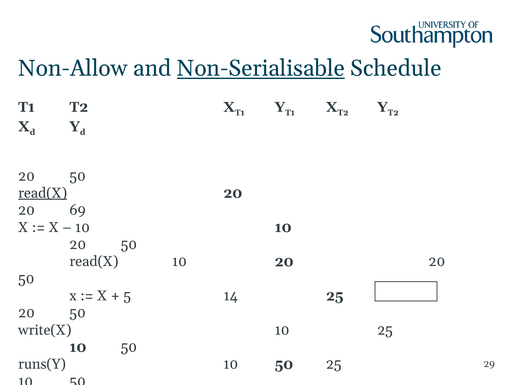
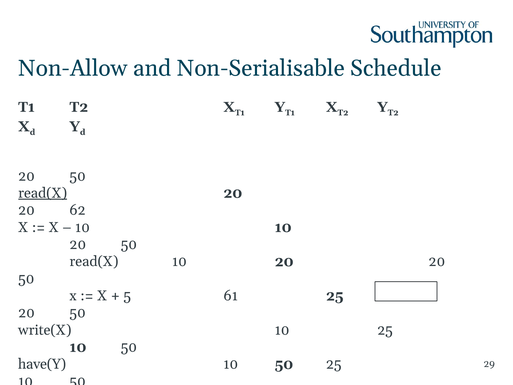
Non-Serialisable underline: present -> none
69: 69 -> 62
14: 14 -> 61
runs(Y: runs(Y -> have(Y
